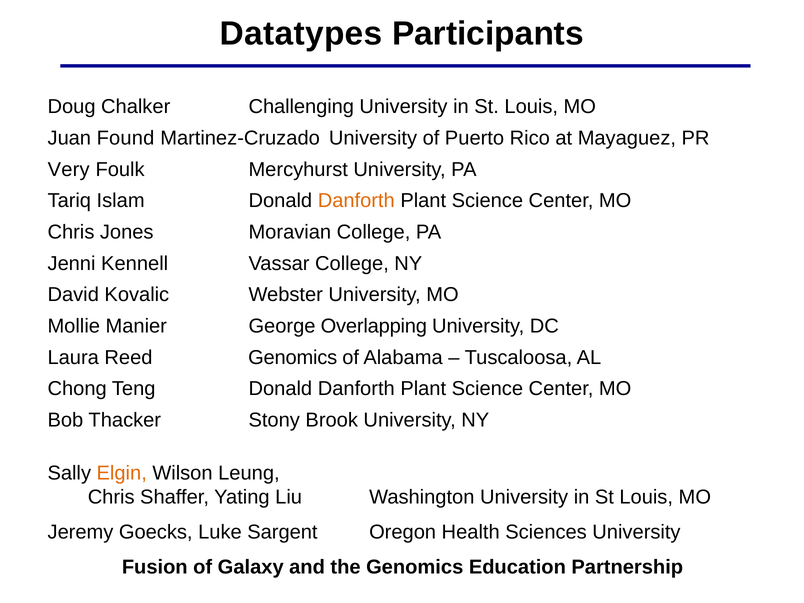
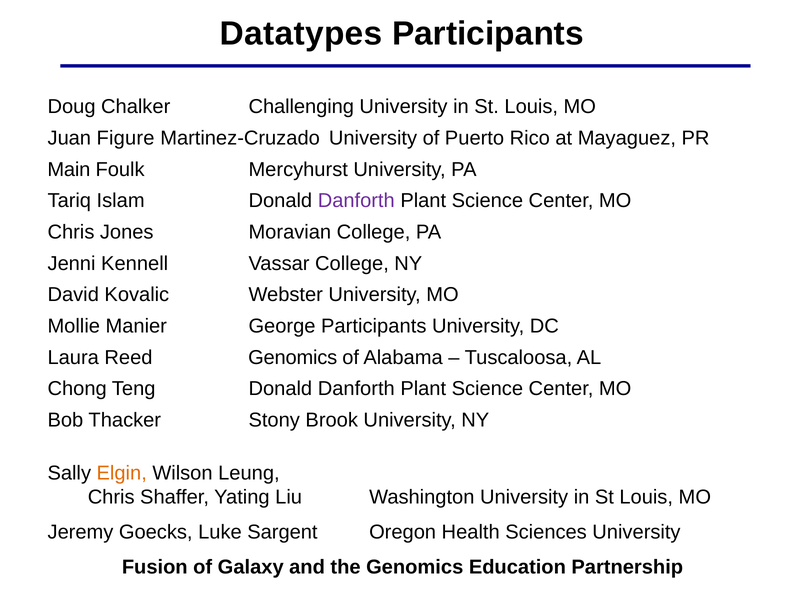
Found: Found -> Figure
Very: Very -> Main
Danforth at (356, 201) colour: orange -> purple
George Overlapping: Overlapping -> Participants
